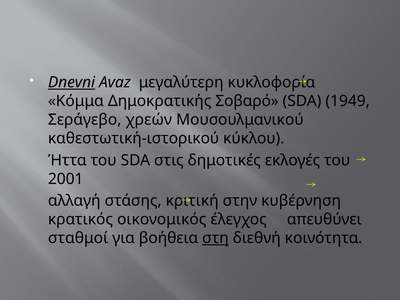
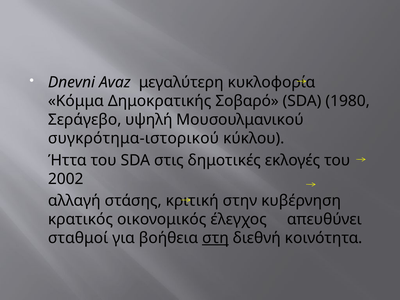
Dnevni underline: present -> none
1949: 1949 -> 1980
χρεών: χρεών -> υψηλή
καθεστωτική-ιστορικού: καθεστωτική-ιστορικού -> συγκρότημα-ιστορικού
2001: 2001 -> 2002
